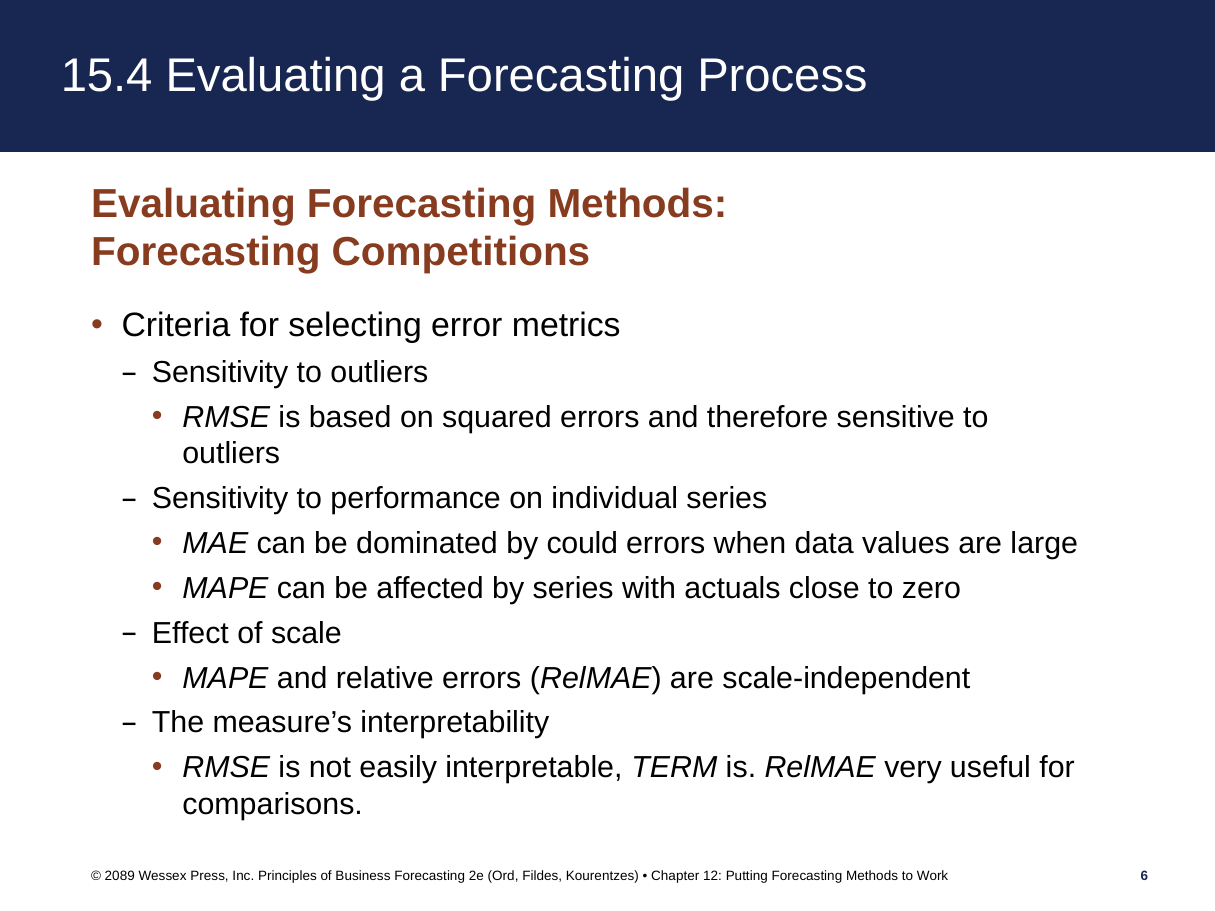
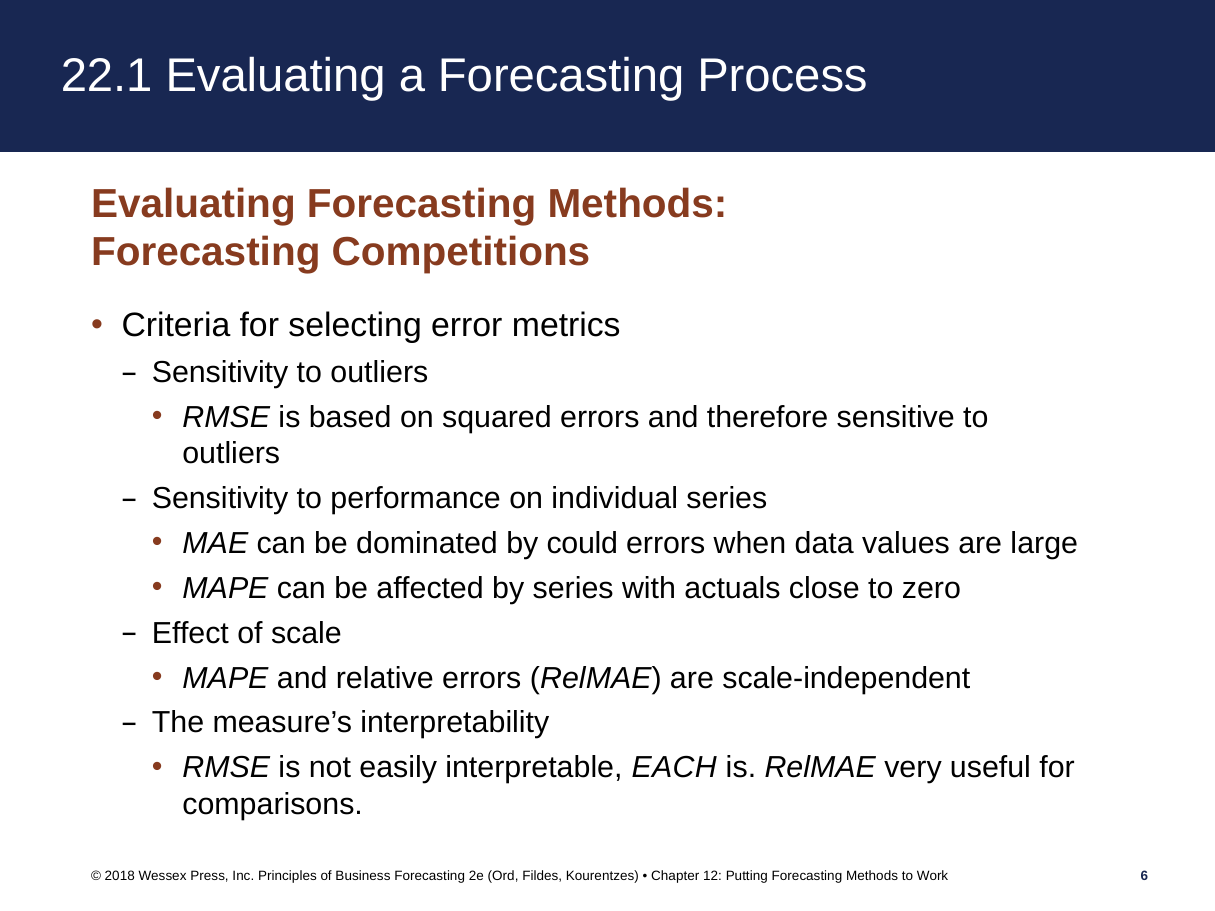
15.4: 15.4 -> 22.1
TERM: TERM -> EACH
2089: 2089 -> 2018
